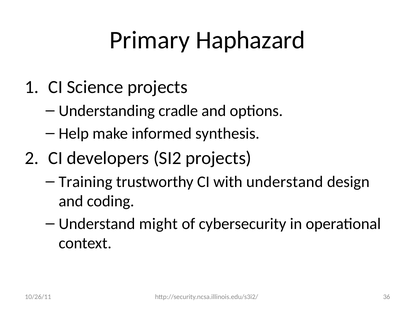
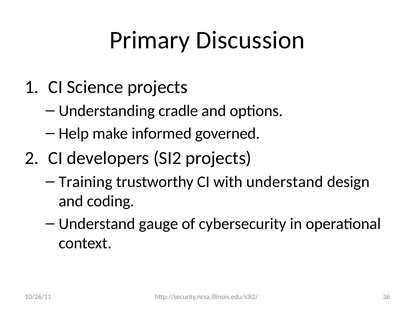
Haphazard: Haphazard -> Discussion
synthesis: synthesis -> governed
might: might -> gauge
